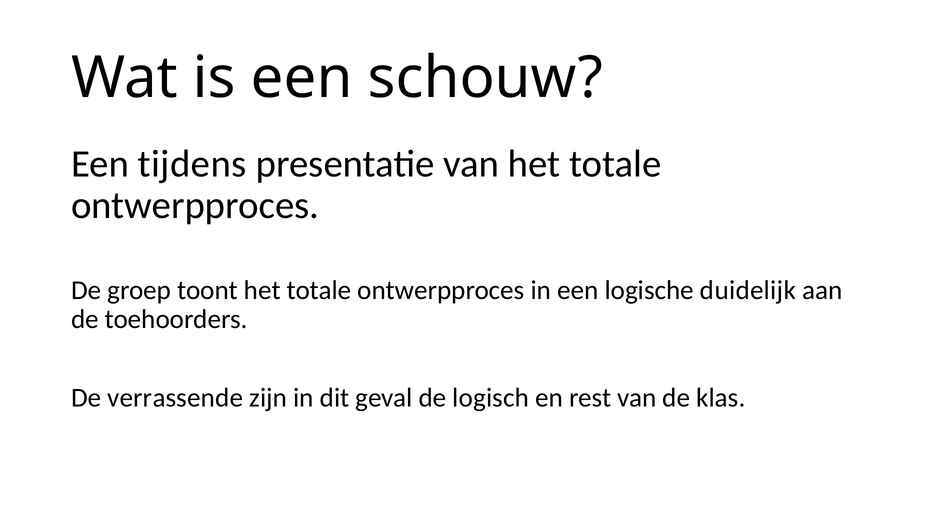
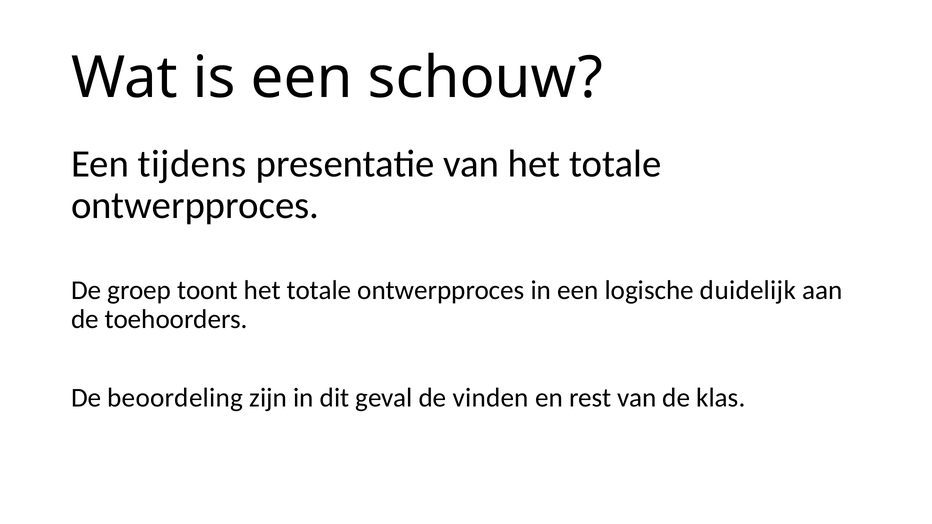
verrassende: verrassende -> beoordeling
logisch: logisch -> vinden
